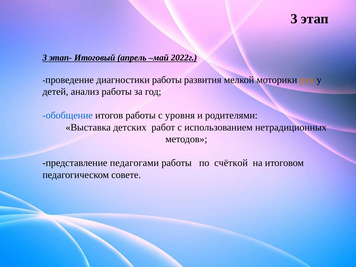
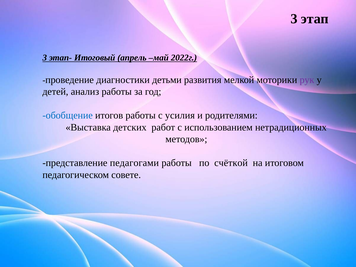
диагностики работы: работы -> детьми
рук colour: orange -> purple
уровня: уровня -> усилия
